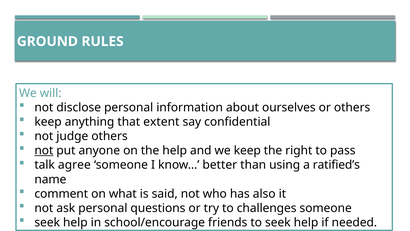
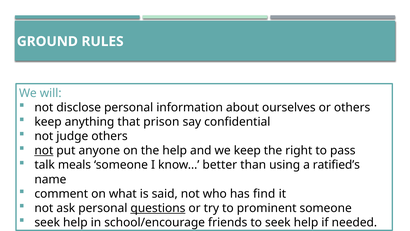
extent: extent -> prison
agree: agree -> meals
also: also -> find
questions underline: none -> present
challenges: challenges -> prominent
